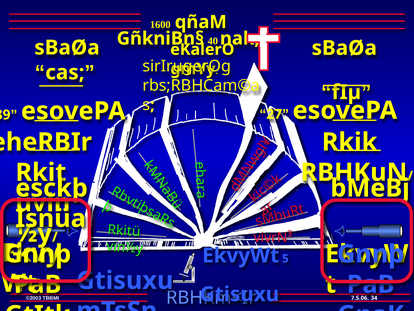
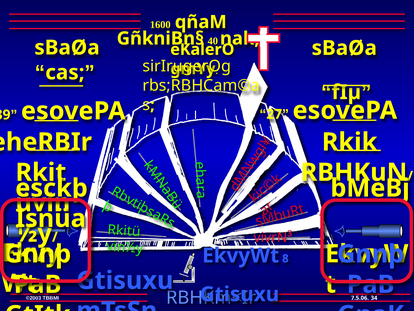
5: 5 -> 8
